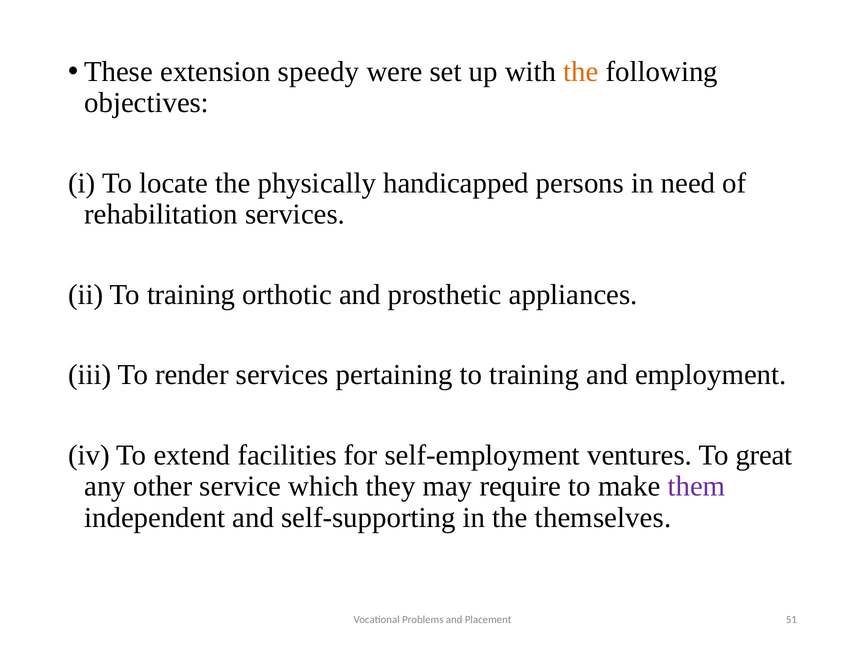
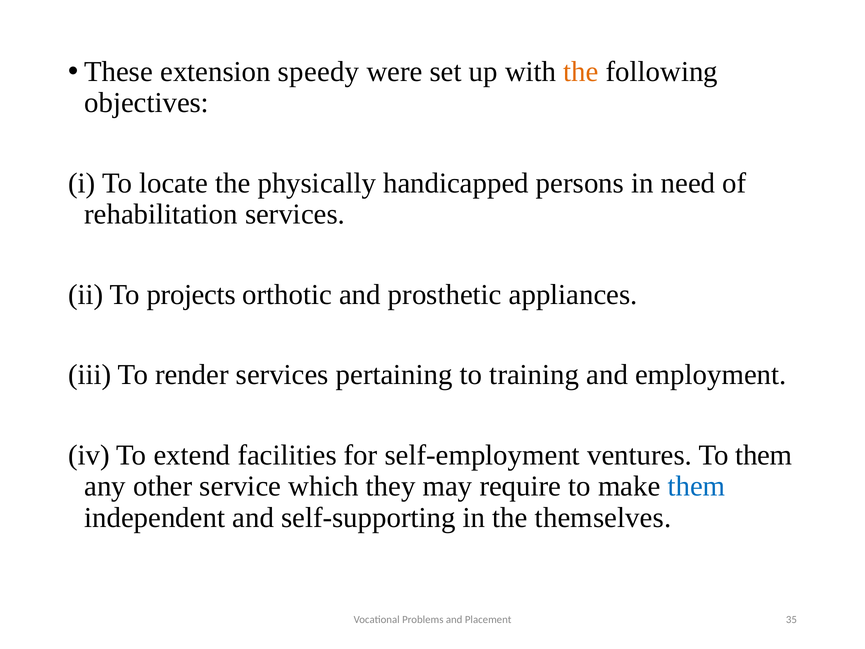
ii To training: training -> projects
To great: great -> them
them at (696, 486) colour: purple -> blue
51: 51 -> 35
